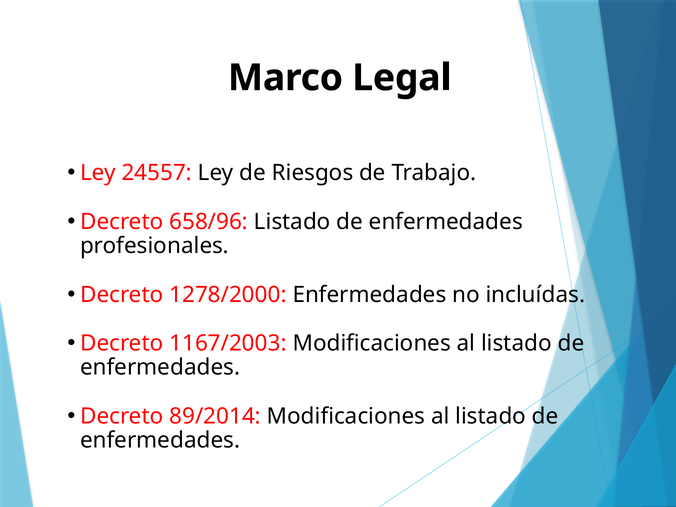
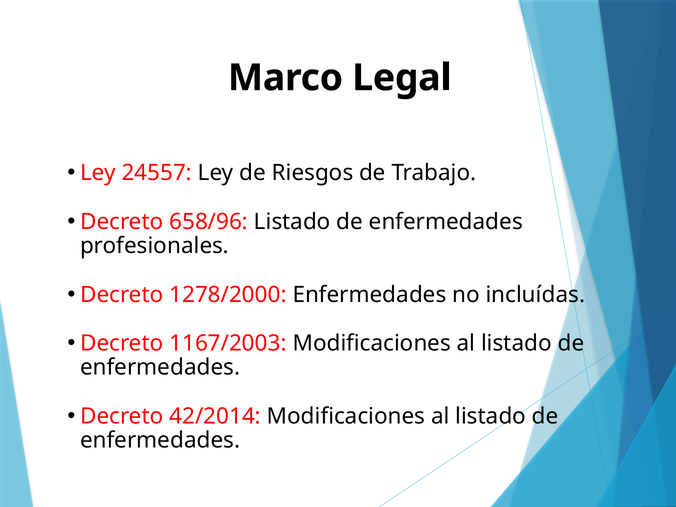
89/2014: 89/2014 -> 42/2014
